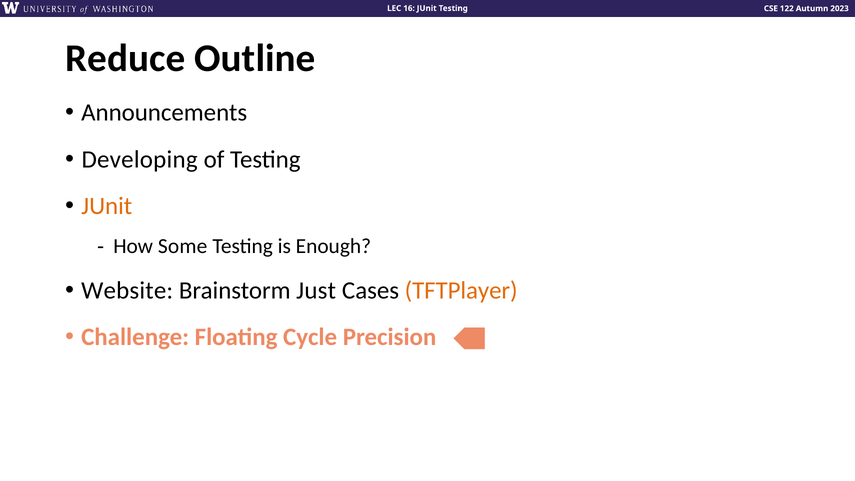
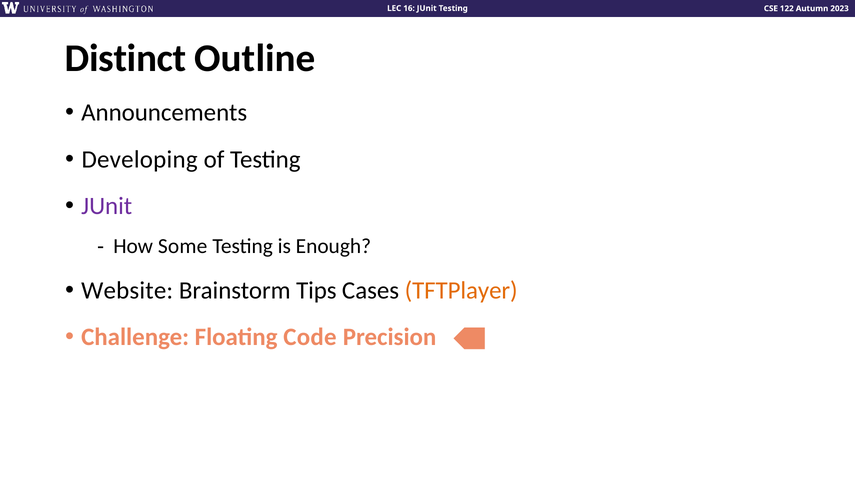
Reduce: Reduce -> Distinct
JUnit at (107, 206) colour: orange -> purple
Just: Just -> Tips
Cycle: Cycle -> Code
